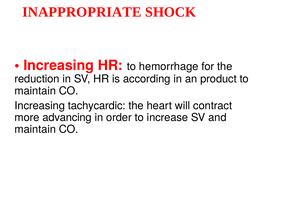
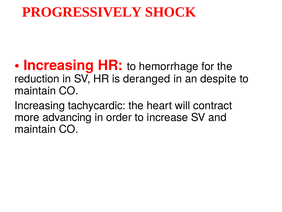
INAPPROPRIATE: INAPPROPRIATE -> PROGRESSIVELY
according: according -> deranged
product: product -> despite
